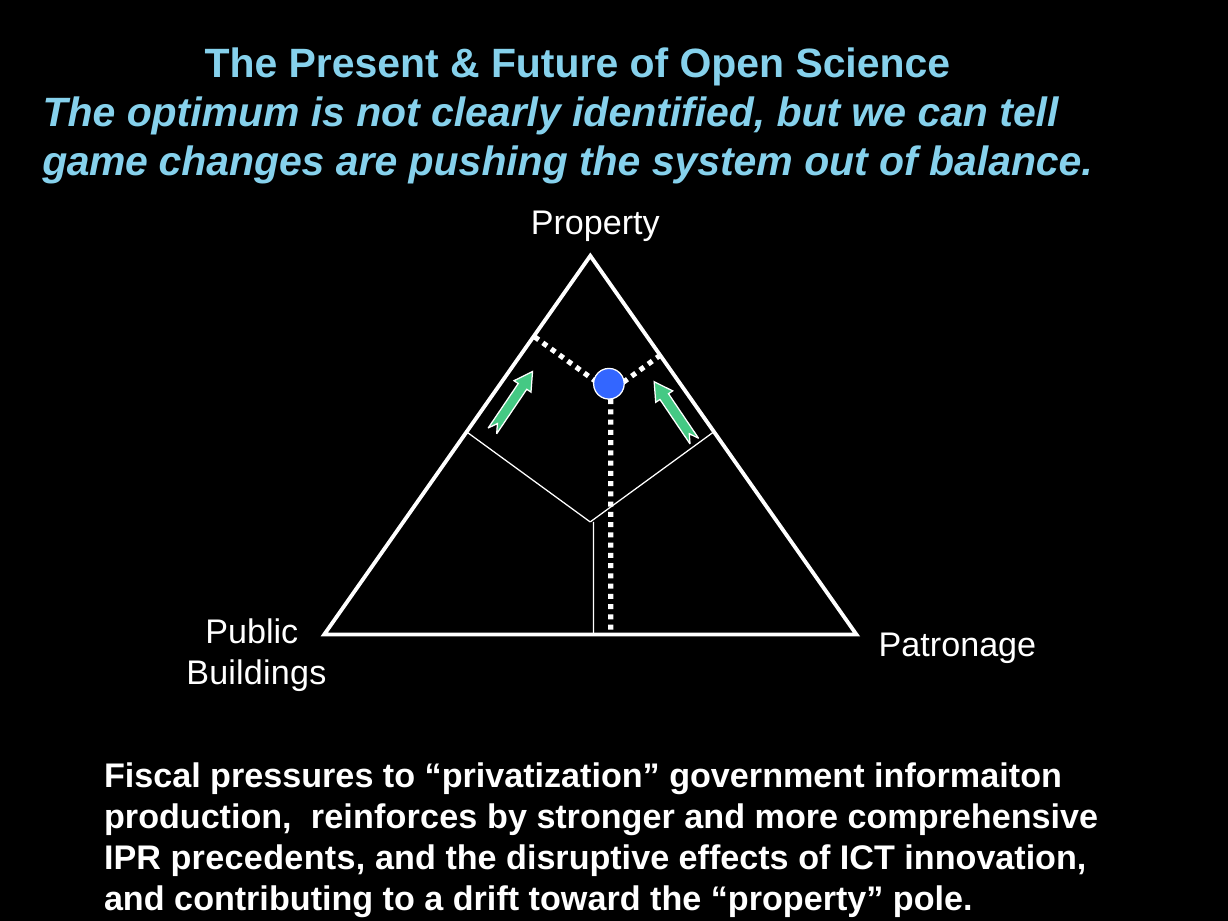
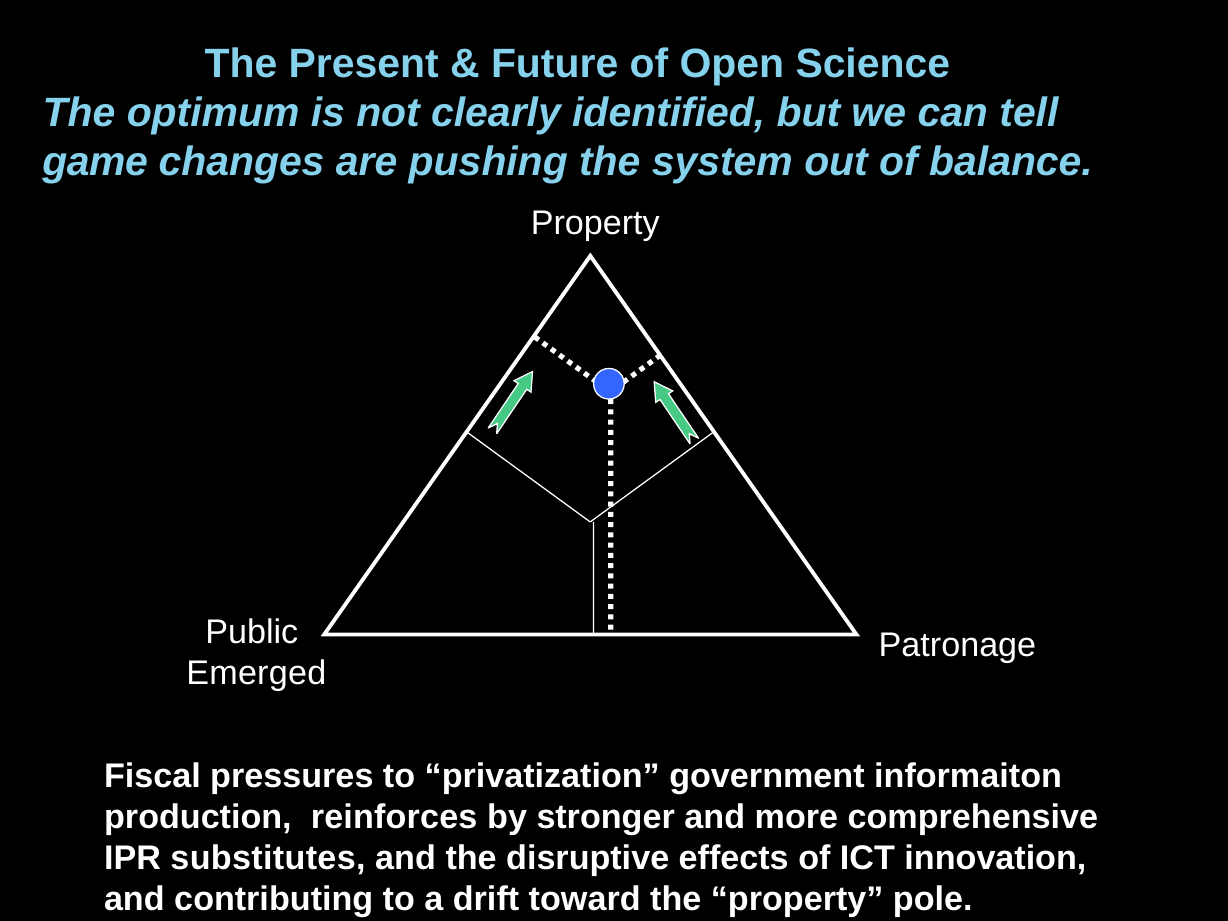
Buildings: Buildings -> Emerged
precedents: precedents -> substitutes
